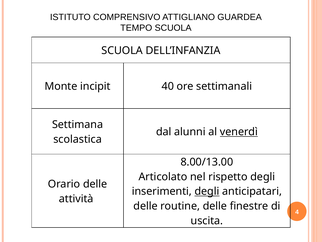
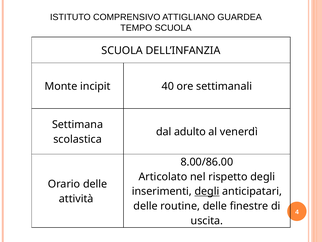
alunni: alunni -> adulto
venerdì underline: present -> none
8.00/13.00: 8.00/13.00 -> 8.00/86.00
